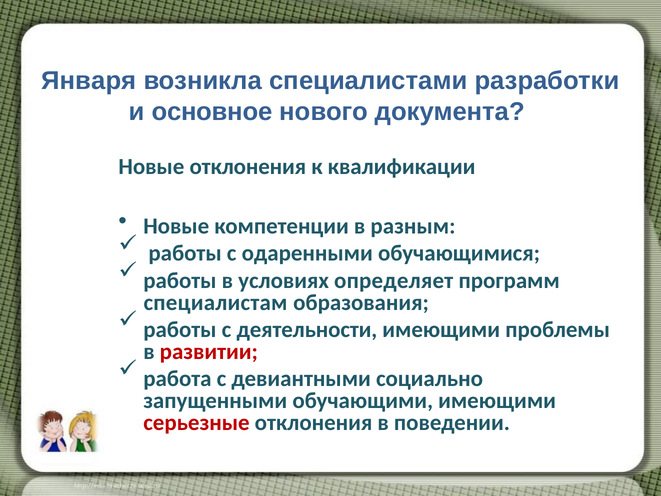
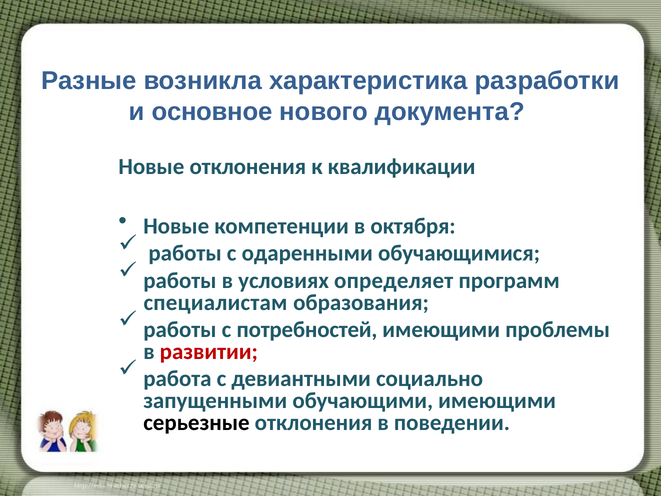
Января: Января -> Разные
специалистами: специалистами -> характеристика
разным: разным -> октября
деятельности: деятельности -> потребностей
серьезные colour: red -> black
